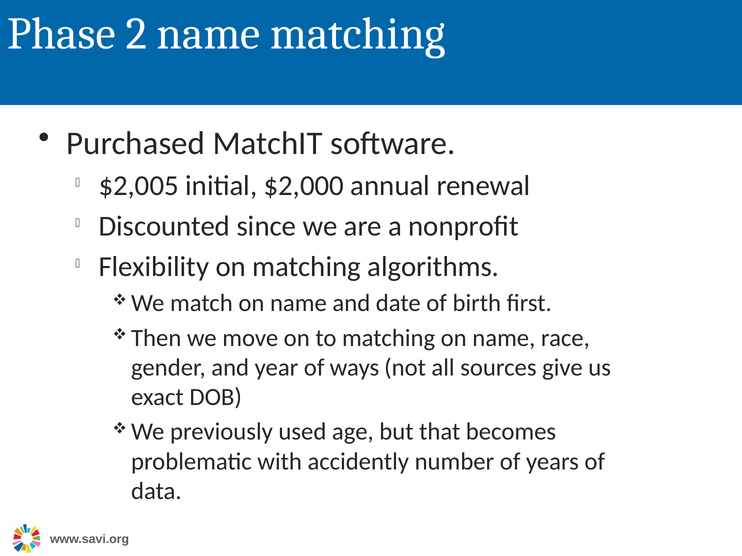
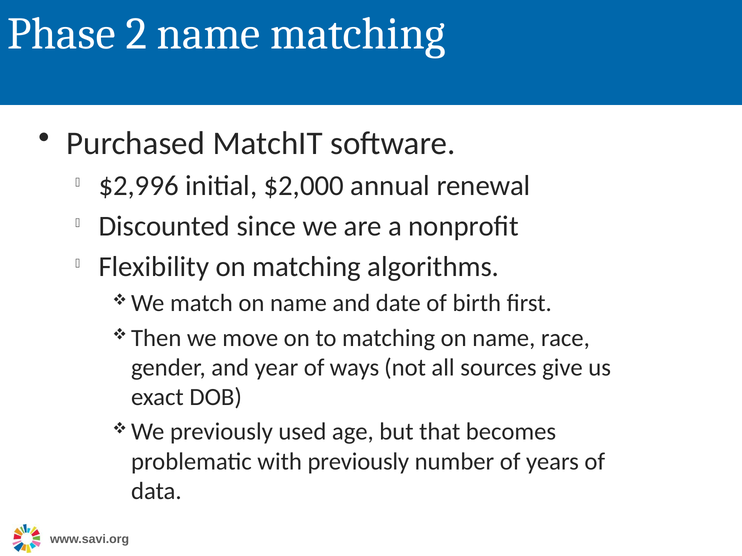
$2,005: $2,005 -> $2,996
with accidently: accidently -> previously
